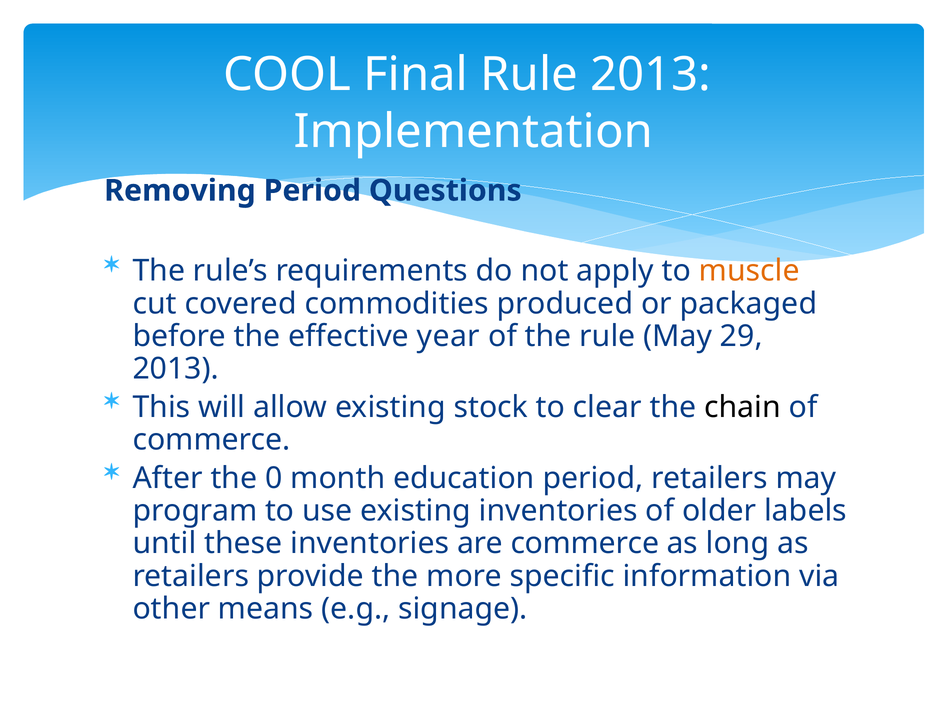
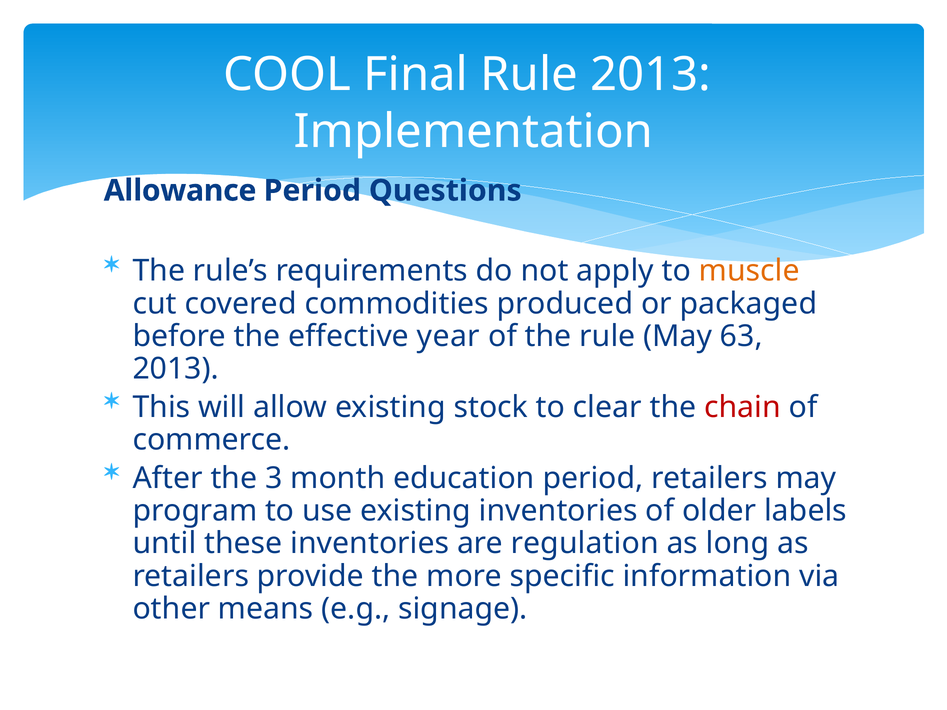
Removing: Removing -> Allowance
29: 29 -> 63
chain colour: black -> red
0: 0 -> 3
are commerce: commerce -> regulation
